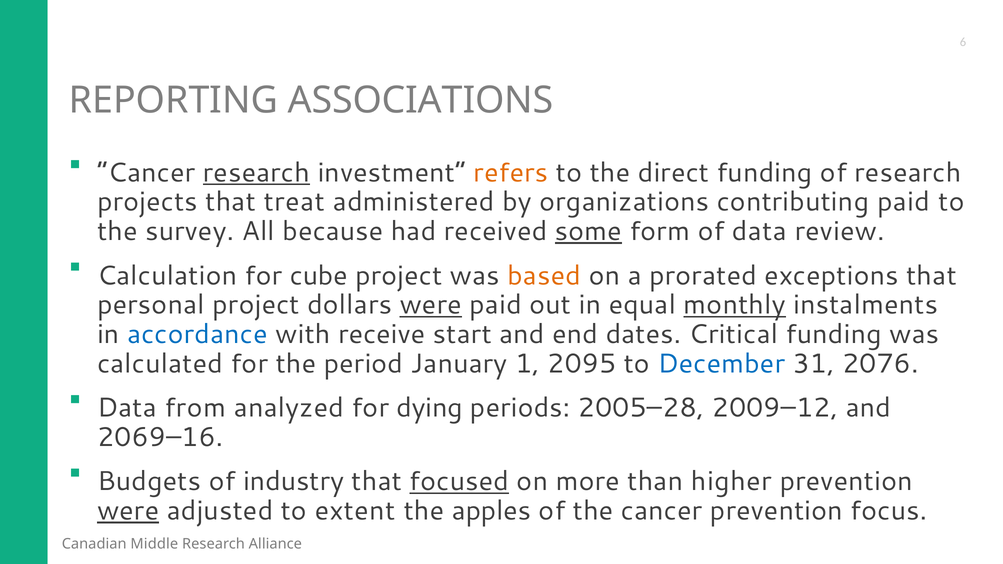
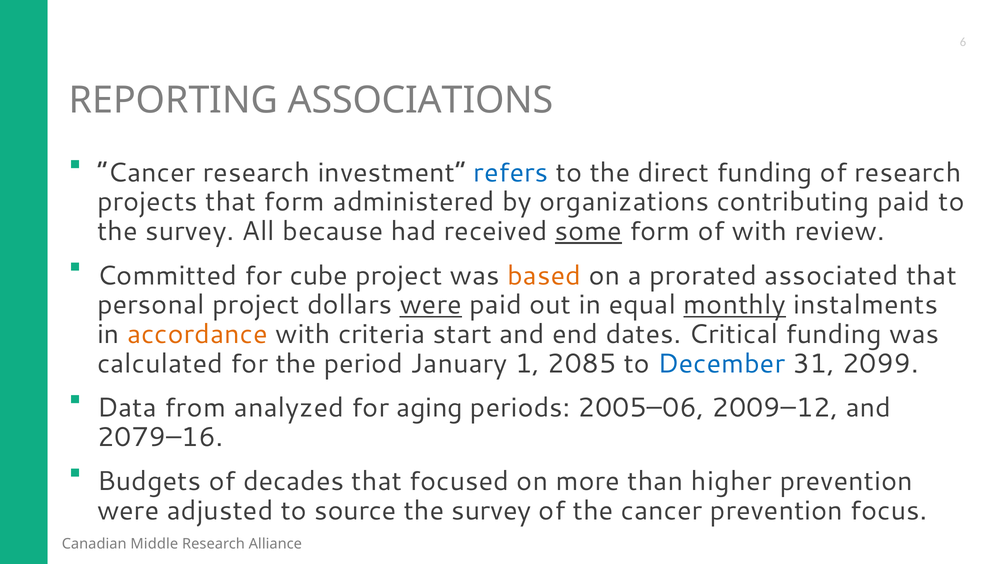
research at (256, 173) underline: present -> none
refers colour: orange -> blue
that treat: treat -> form
of data: data -> with
Calculation: Calculation -> Committed
exceptions: exceptions -> associated
accordance colour: blue -> orange
receive: receive -> criteria
2095: 2095 -> 2085
2076: 2076 -> 2099
dying: dying -> aging
2005–28: 2005–28 -> 2005–06
2069–16: 2069–16 -> 2079–16
industry: industry -> decades
focused underline: present -> none
were at (128, 511) underline: present -> none
extent: extent -> source
apples at (491, 511): apples -> survey
